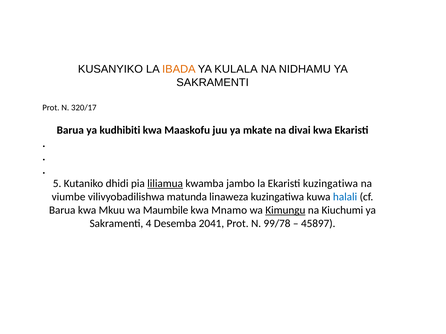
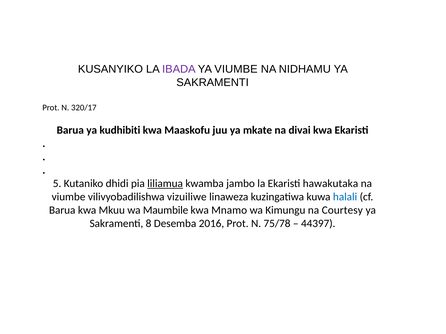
IBADA colour: orange -> purple
YA KULALA: KULALA -> VIUMBE
Ekaristi kuzingatiwa: kuzingatiwa -> hawakutaka
matunda: matunda -> vizuiliwe
Kimungu underline: present -> none
Kiuchumi: Kiuchumi -> Courtesy
4: 4 -> 8
2041: 2041 -> 2016
99/78: 99/78 -> 75/78
45897: 45897 -> 44397
